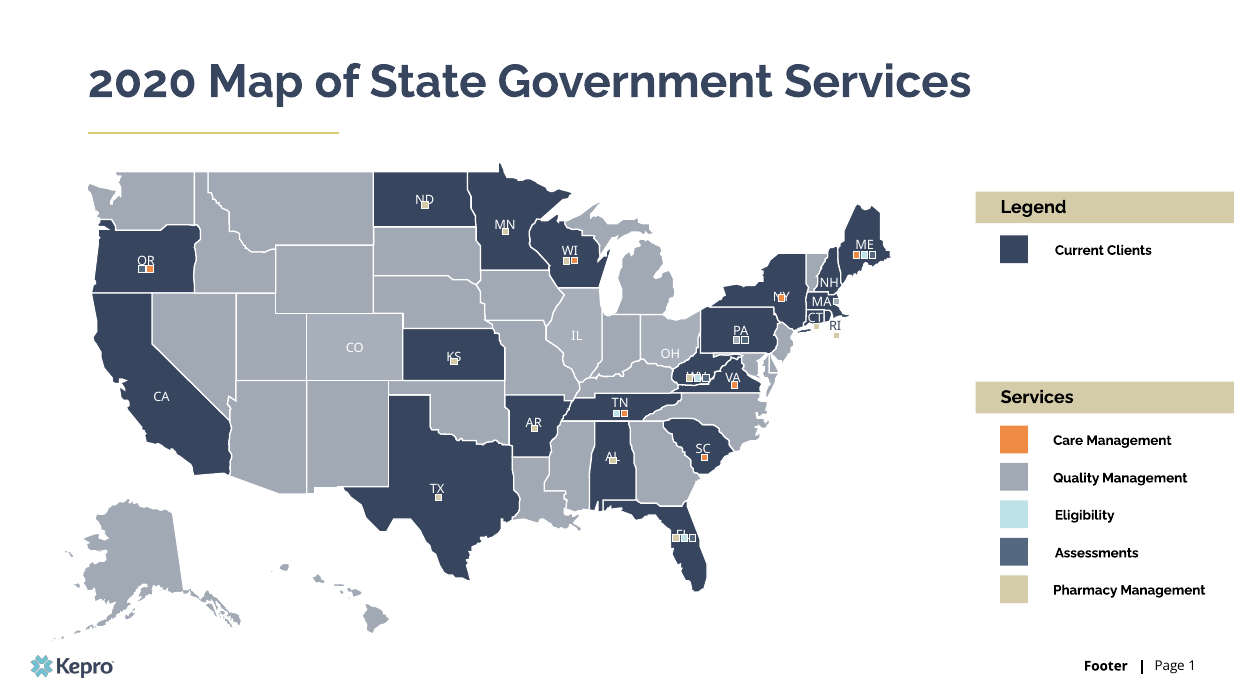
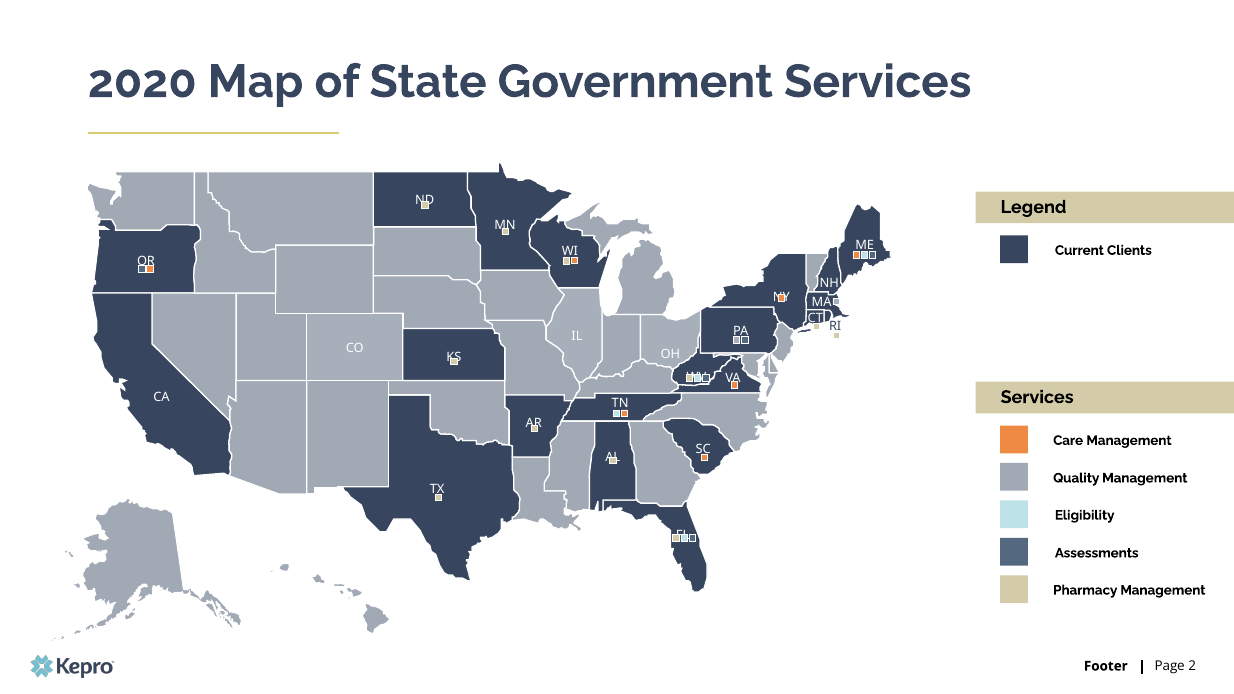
1: 1 -> 2
